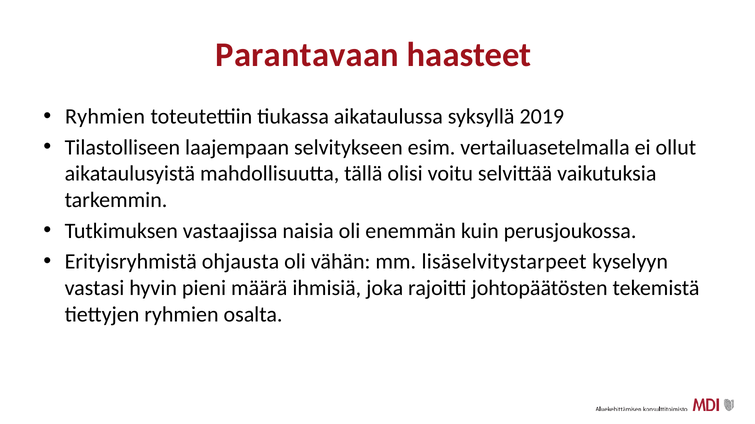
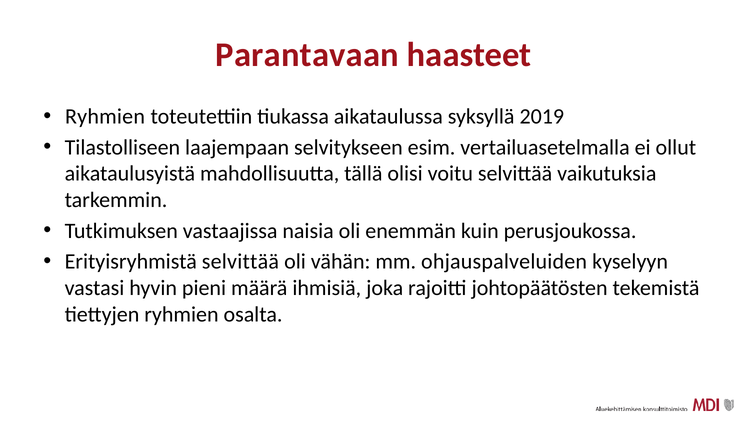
Erityisryhmistä ohjausta: ohjausta -> selvittää
lisäselvitystarpeet: lisäselvitystarpeet -> ohjauspalveluiden
